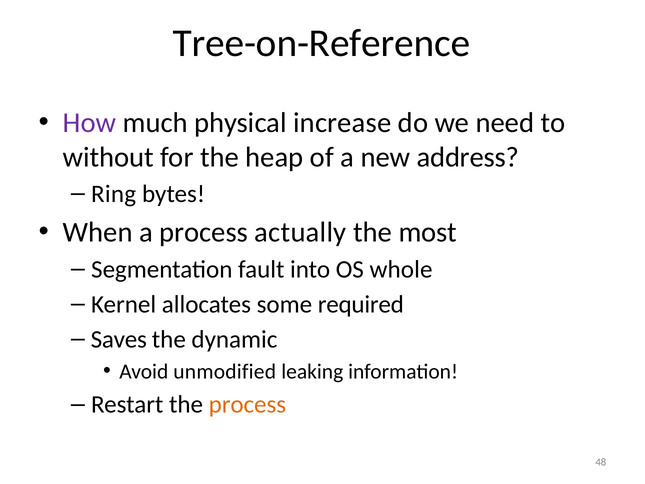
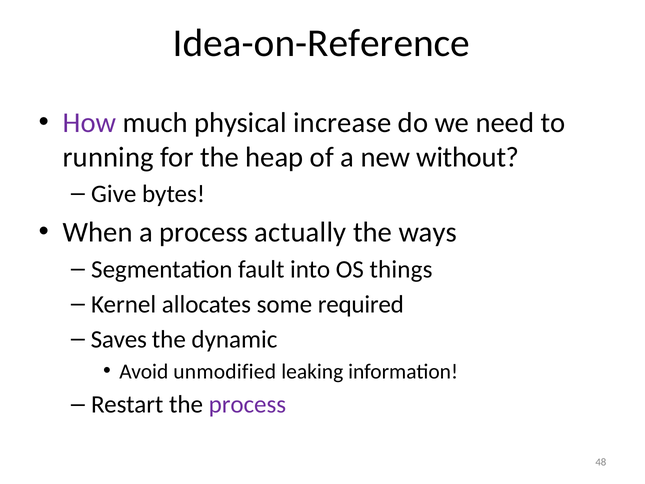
Tree-on-Reference: Tree-on-Reference -> Idea-on-Reference
without: without -> running
address: address -> without
Ring: Ring -> Give
most: most -> ways
whole: whole -> things
process at (247, 404) colour: orange -> purple
